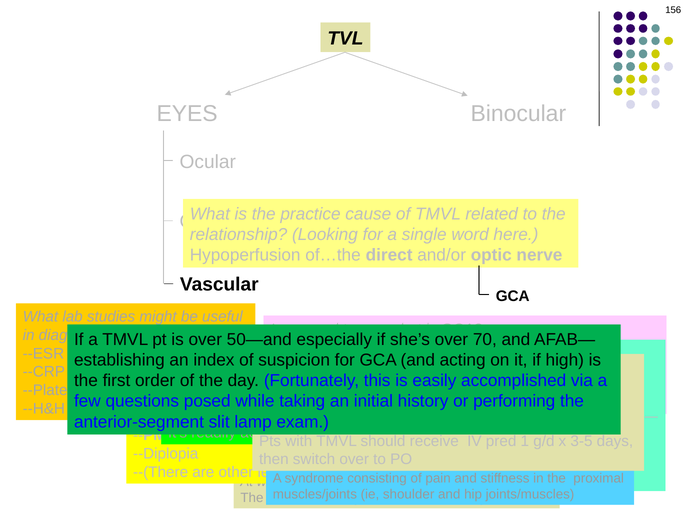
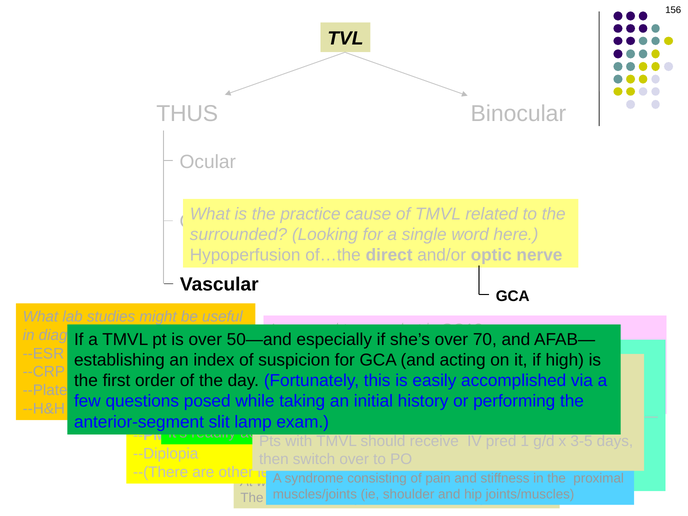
EYES: EYES -> THUS
relationship: relationship -> surrounded
